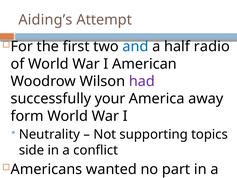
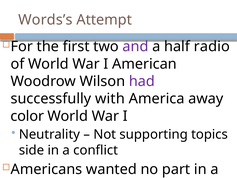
Aiding’s: Aiding’s -> Words’s
and colour: blue -> purple
your: your -> with
form: form -> color
